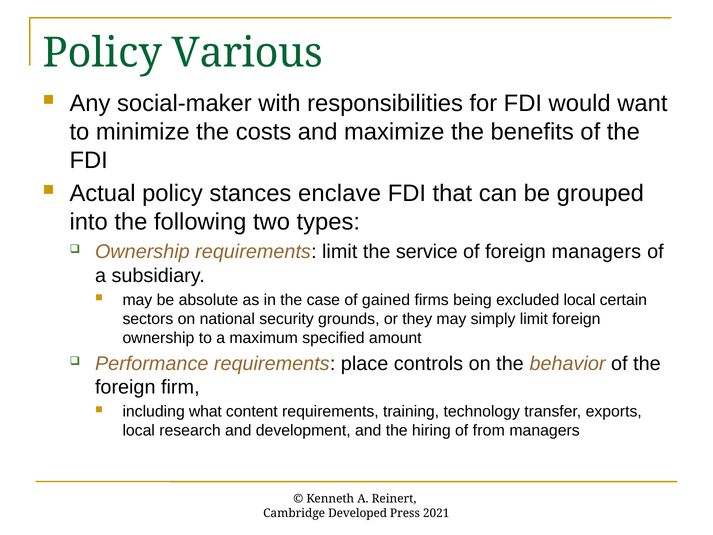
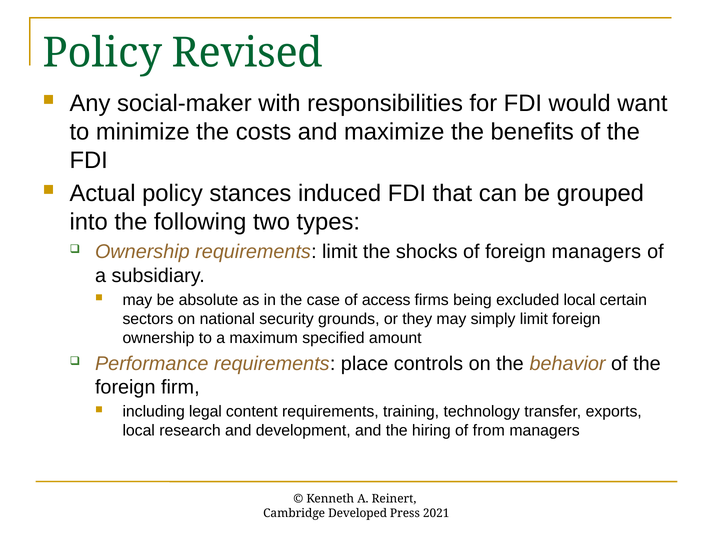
Various: Various -> Revised
enclave: enclave -> induced
service: service -> shocks
gained: gained -> access
what: what -> legal
